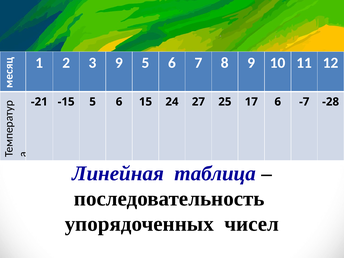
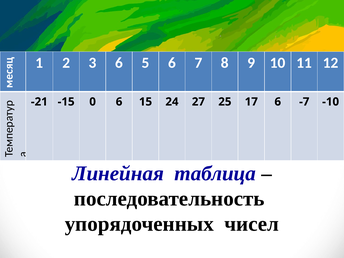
3 9: 9 -> 6
-15 5: 5 -> 0
-28: -28 -> -10
